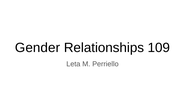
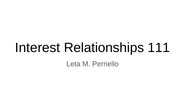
Gender: Gender -> Interest
109: 109 -> 111
